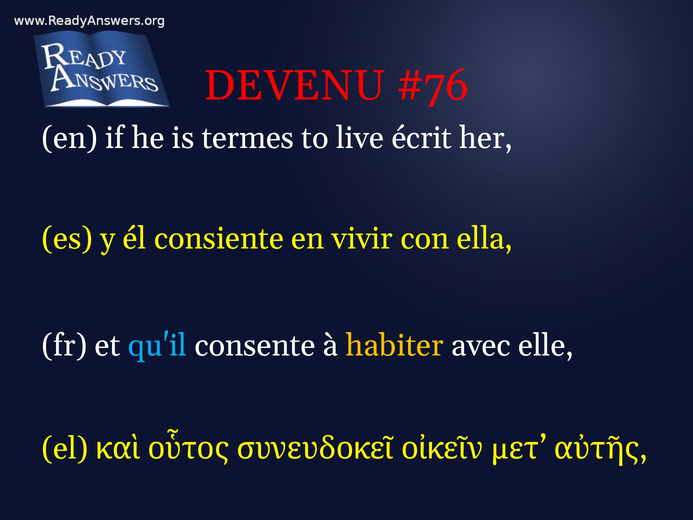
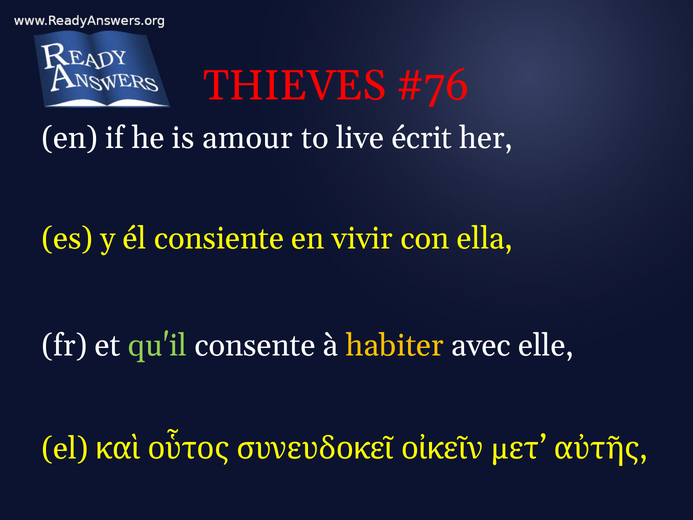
DEVENU: DEVENU -> THIEVES
termes: termes -> amour
qu'il colour: light blue -> light green
